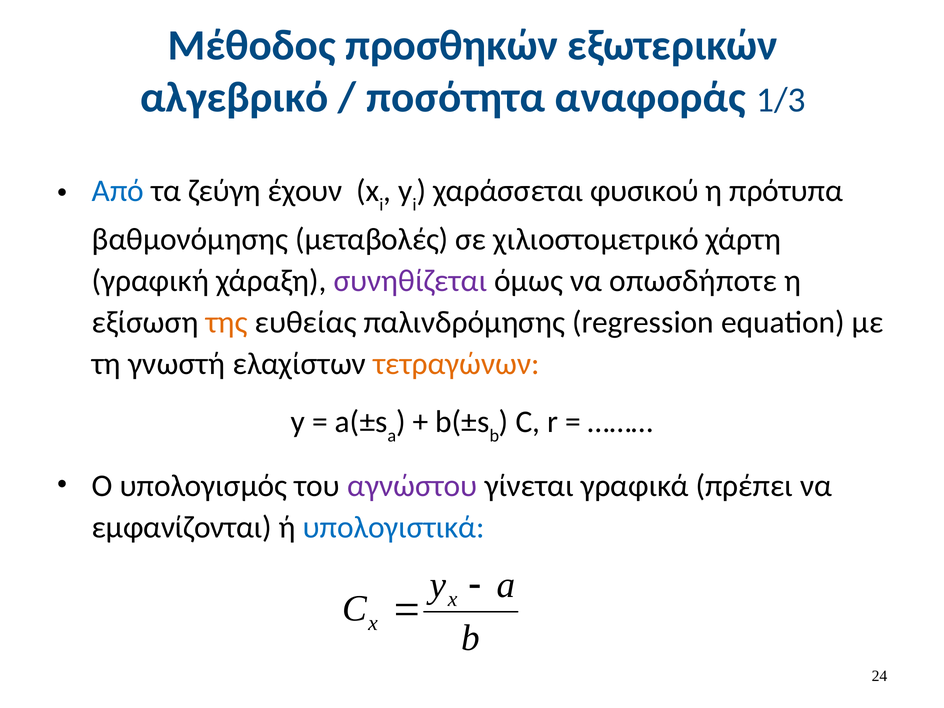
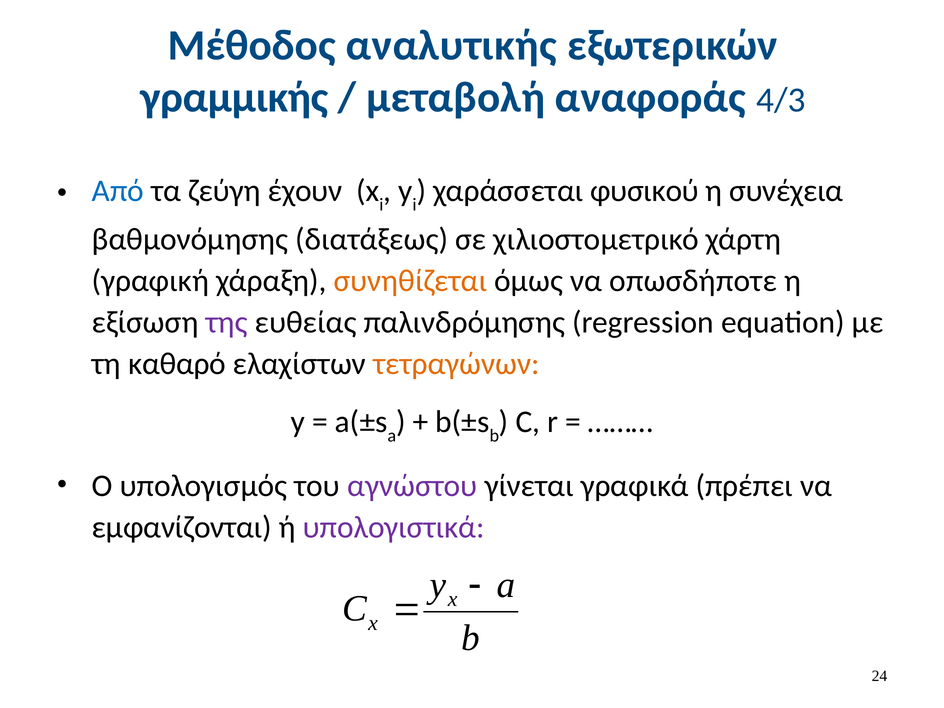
προσθηκών: προσθηκών -> αναλυτικής
αλγεβρικό: αλγεβρικό -> γραμμικής
ποσότητα: ποσότητα -> μεταβολή
1/3: 1/3 -> 4/3
πρότυπα: πρότυπα -> συνέχεια
μεταβολές: μεταβολές -> διατάξεως
συνηθίζεται colour: purple -> orange
της colour: orange -> purple
γνωστή: γνωστή -> καθαρό
υπολογιστικά colour: blue -> purple
